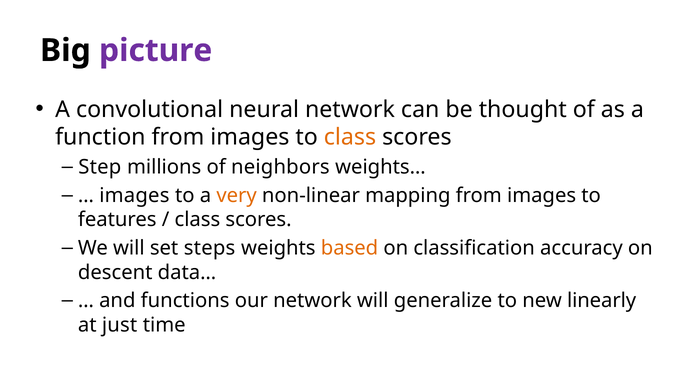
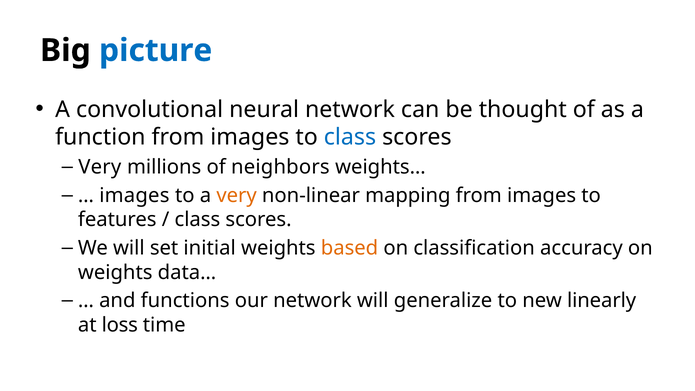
picture colour: purple -> blue
class at (350, 137) colour: orange -> blue
Step at (100, 167): Step -> Very
steps: steps -> initial
descent at (115, 272): descent -> weights
just: just -> loss
